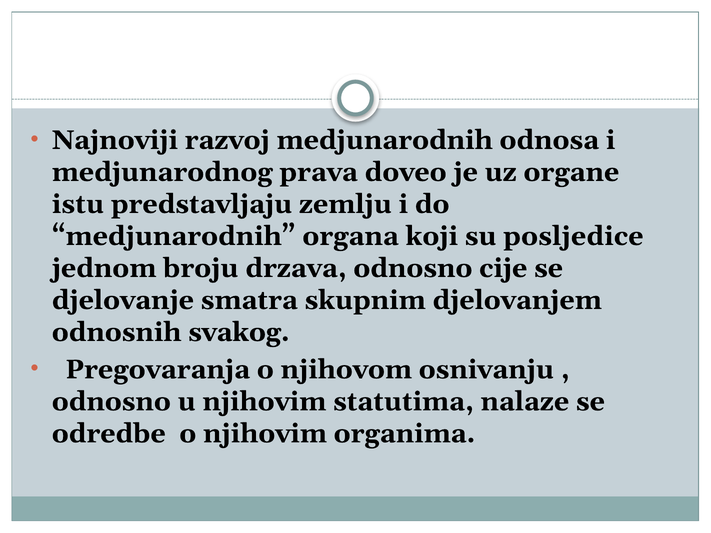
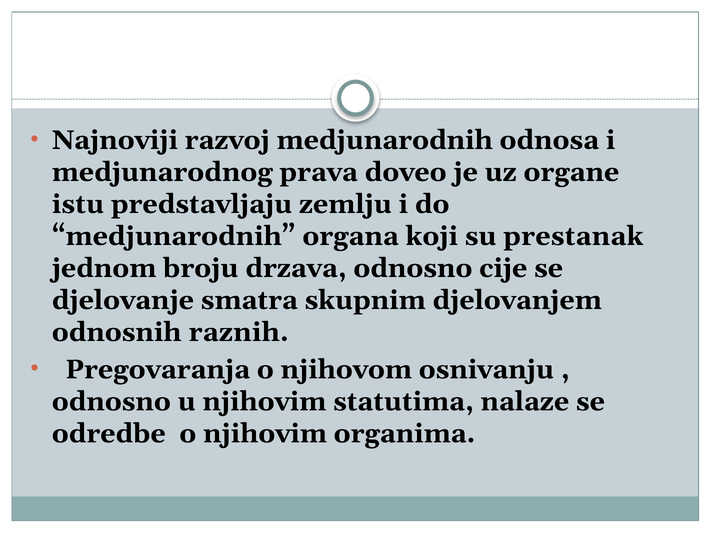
posljedice: posljedice -> prestanak
svakog: svakog -> raznih
